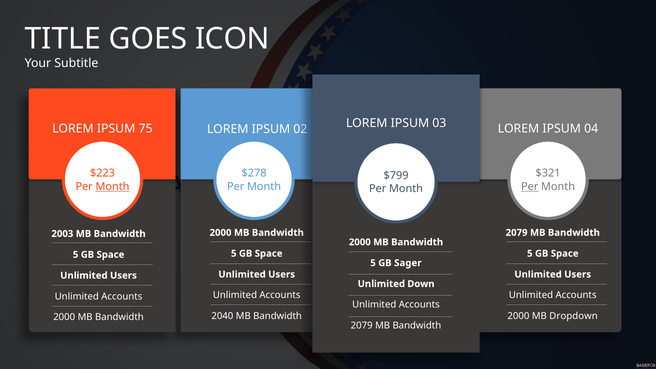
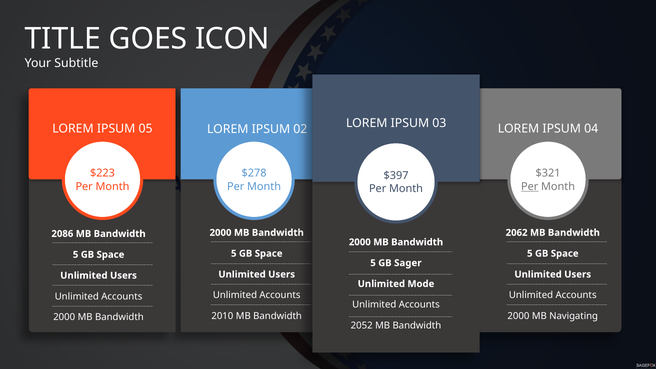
75: 75 -> 05
$799: $799 -> $397
Month at (112, 186) underline: present -> none
2079 at (517, 233): 2079 -> 2062
2003: 2003 -> 2086
Down: Down -> Mode
2040: 2040 -> 2010
Dropdown: Dropdown -> Navigating
2079 at (362, 326): 2079 -> 2052
